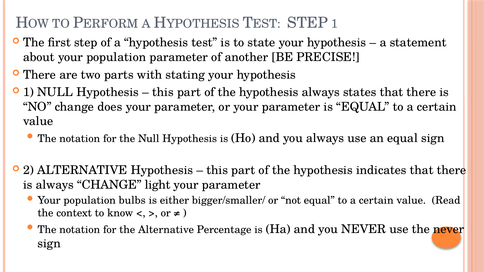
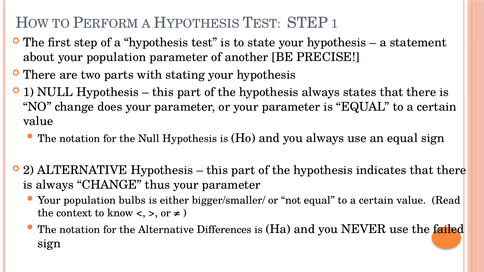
light: light -> thus
Percentage: Percentage -> Differences
the never: never -> failed
